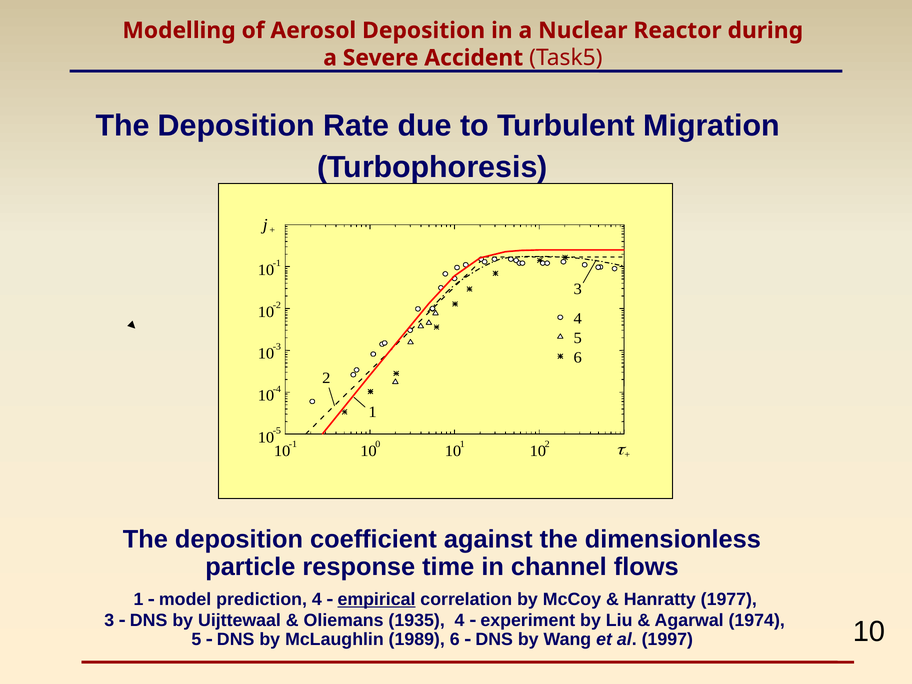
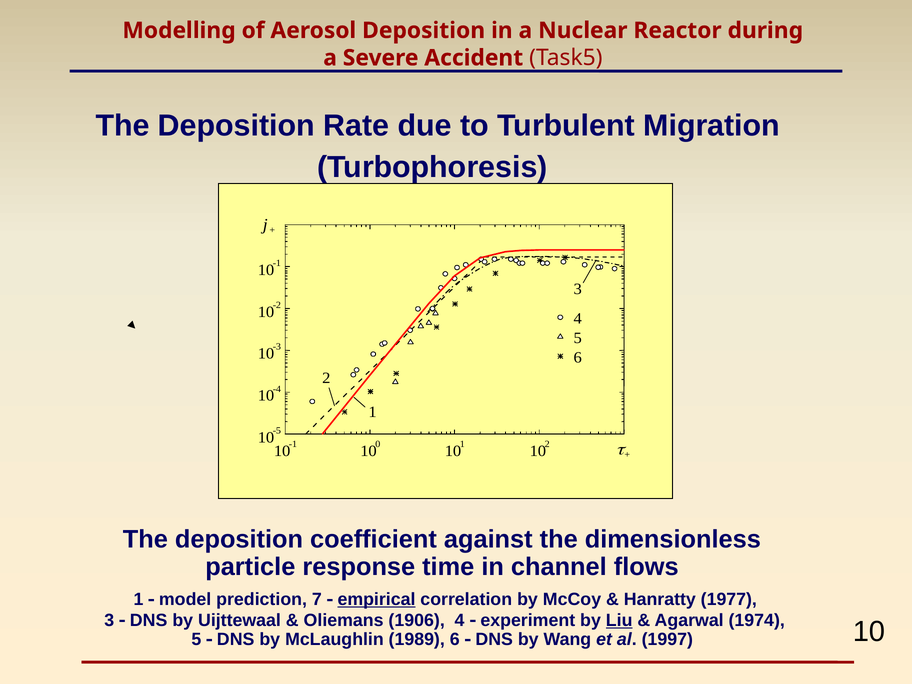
prediction 4: 4 -> 7
1935: 1935 -> 1906
Liu underline: none -> present
